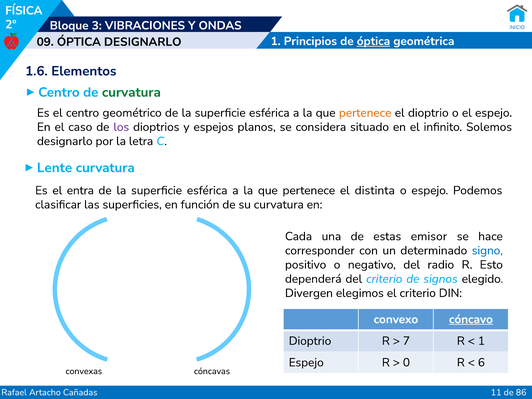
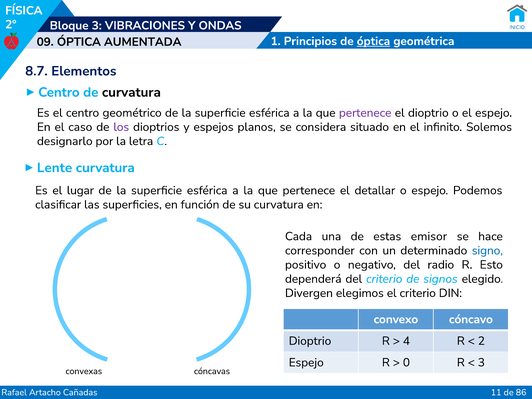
ÓPTICA DESIGNARLO: DESIGNARLO -> AUMENTADA
1.6: 1.6 -> 8.7
curvatura at (131, 92) colour: green -> black
pertenece at (365, 113) colour: orange -> purple
entra: entra -> lugar
distinta: distinta -> detallar
cóncavo underline: present -> none
7: 7 -> 4
1 at (481, 341): 1 -> 2
6 at (481, 362): 6 -> 3
